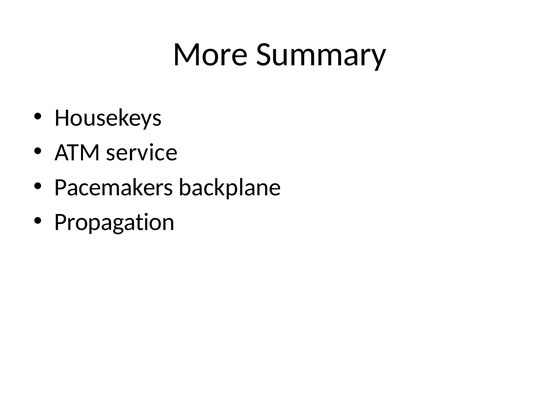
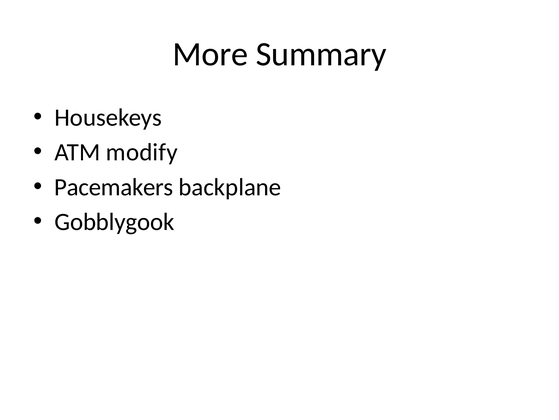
service: service -> modify
Propagation: Propagation -> Gobblygook
